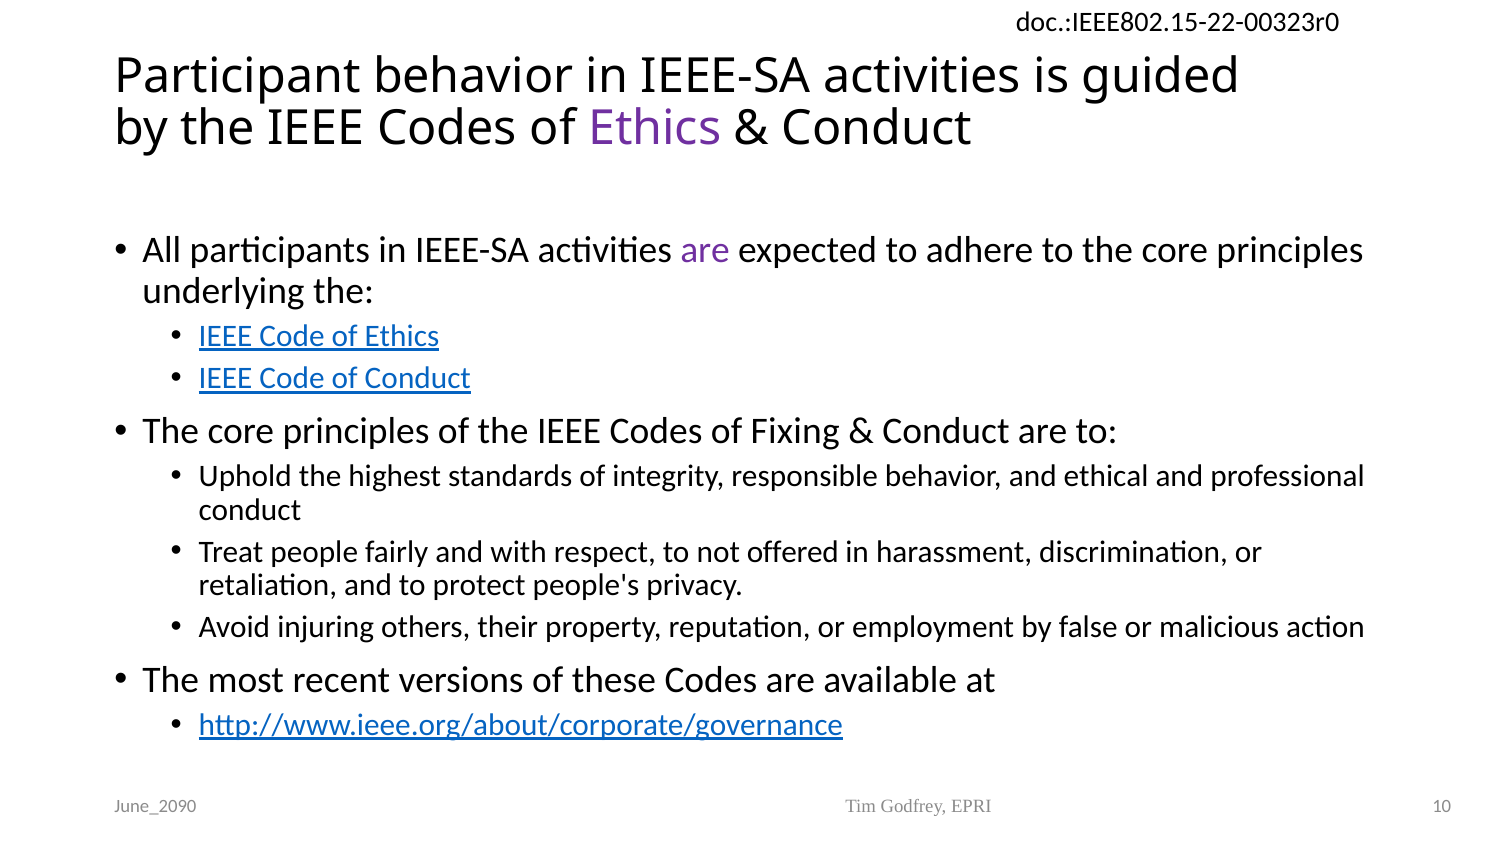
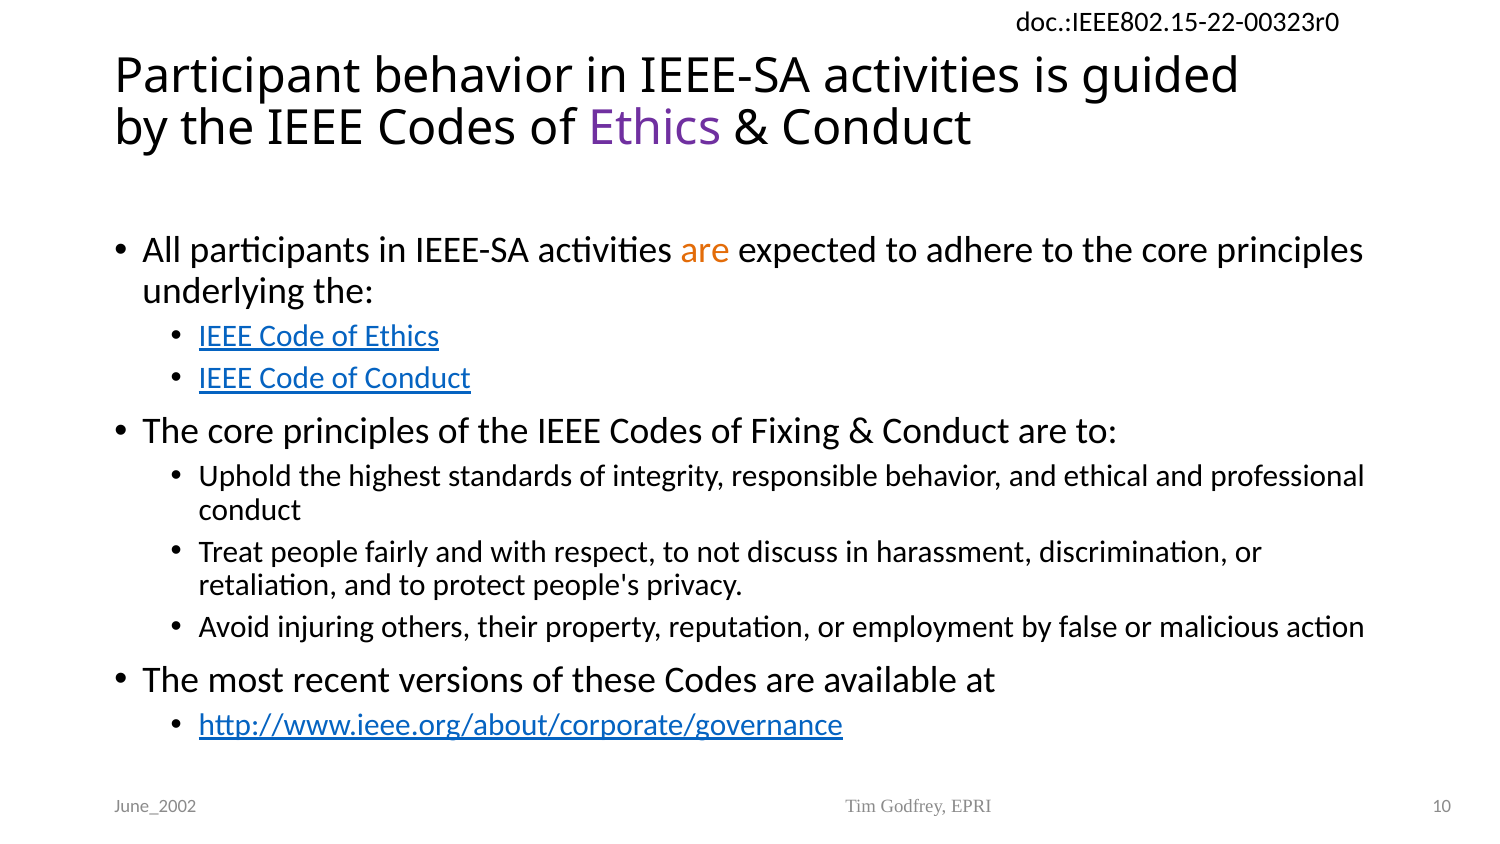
are at (705, 250) colour: purple -> orange
offered: offered -> discuss
June_2090: June_2090 -> June_2002
